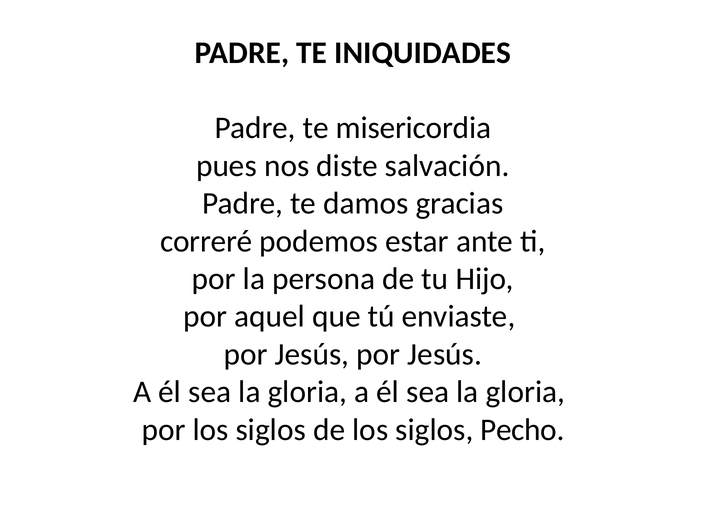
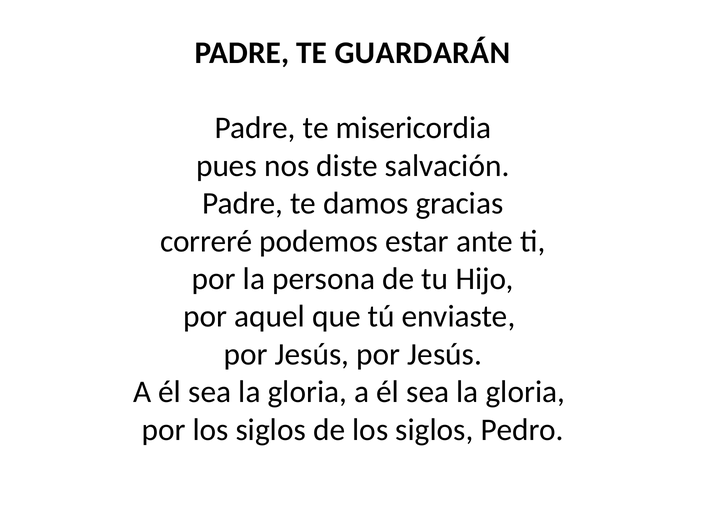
INIQUIDADES: INIQUIDADES -> GUARDARÁN
Pecho: Pecho -> Pedro
